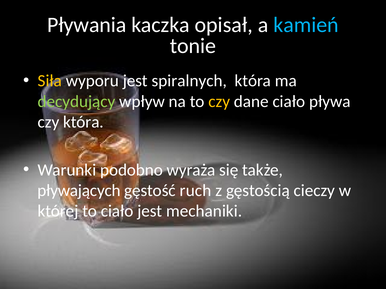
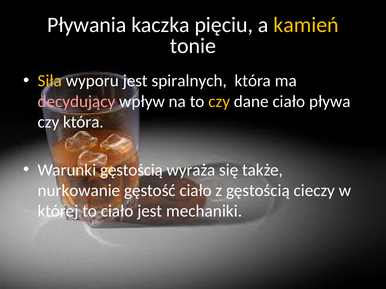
opisał: opisał -> pięciu
kamień colour: light blue -> yellow
decydujący colour: light green -> pink
Warunki podobno: podobno -> gęstością
pływających: pływających -> nurkowanie
gęstość ruch: ruch -> ciało
